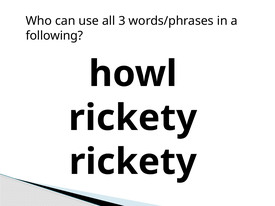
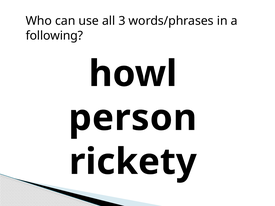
rickety at (133, 118): rickety -> person
